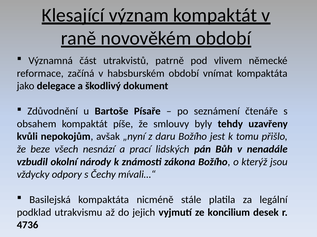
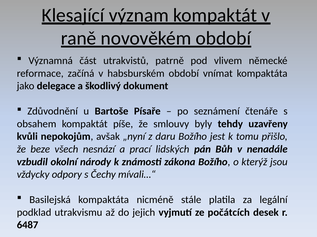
koncilium: koncilium -> počátcích
4736: 4736 -> 6487
